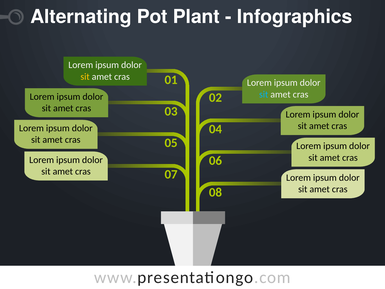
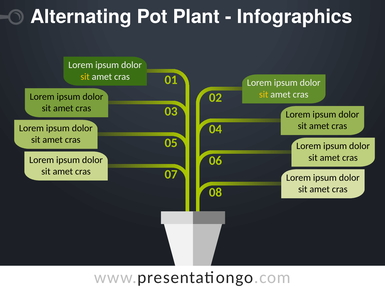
sit at (264, 94) colour: light blue -> yellow
